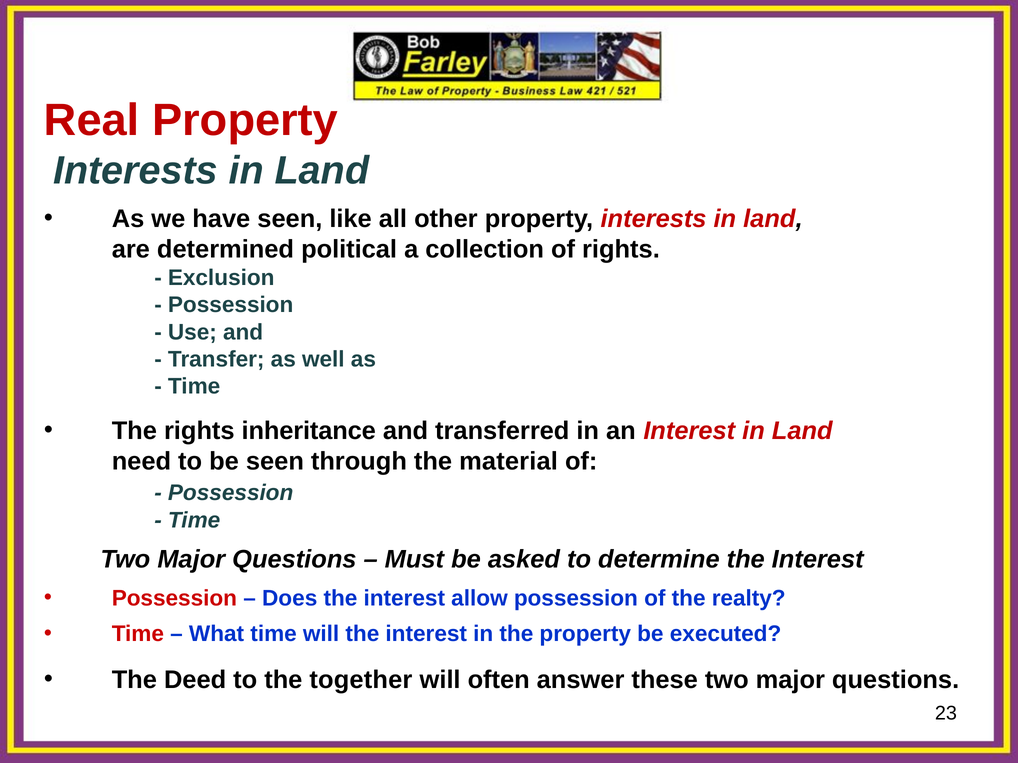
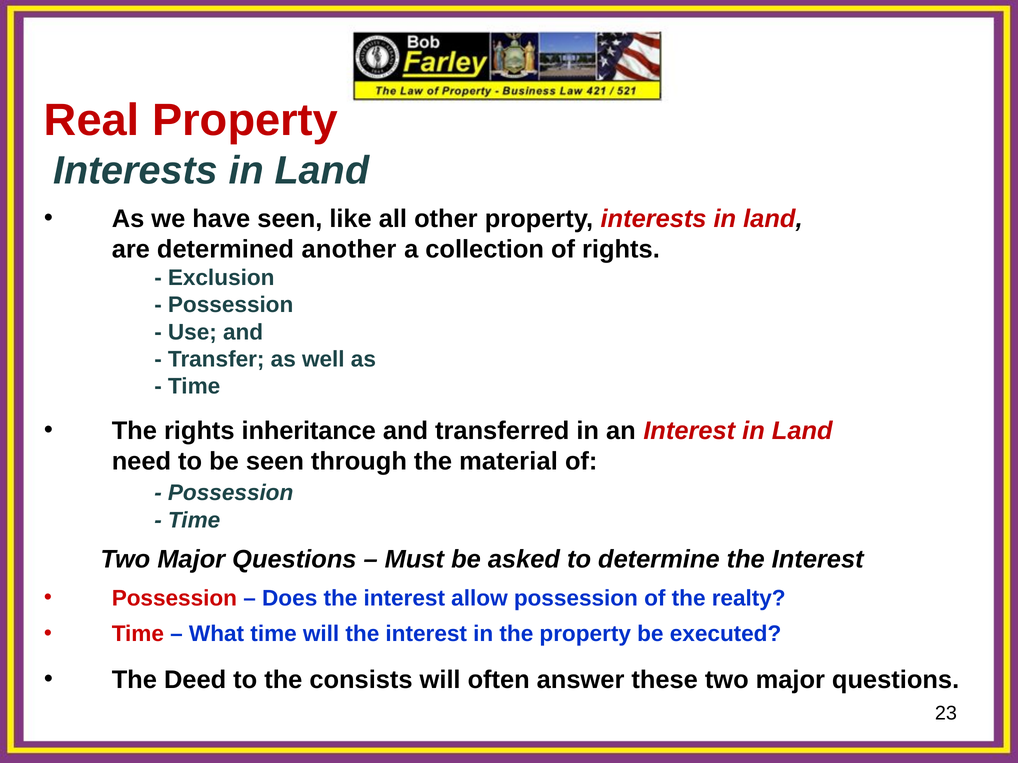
political: political -> another
together: together -> consists
